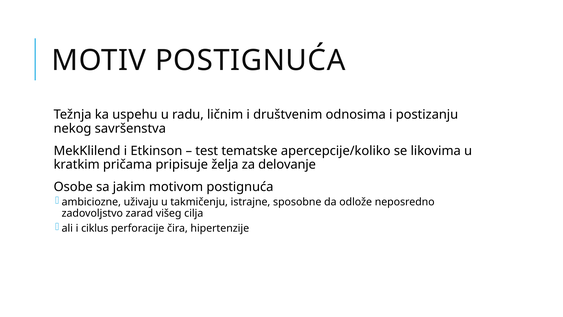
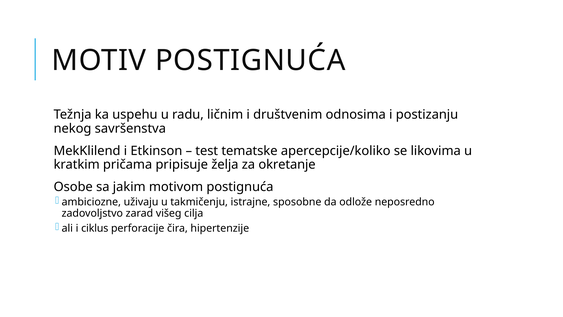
delovanje: delovanje -> okretanje
